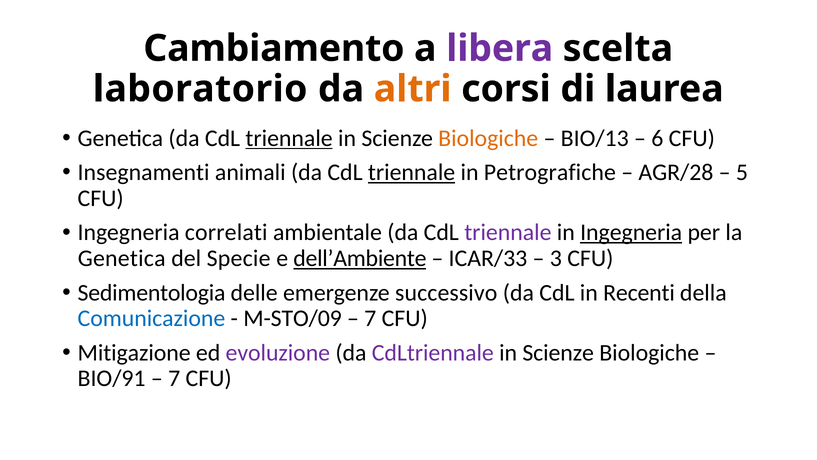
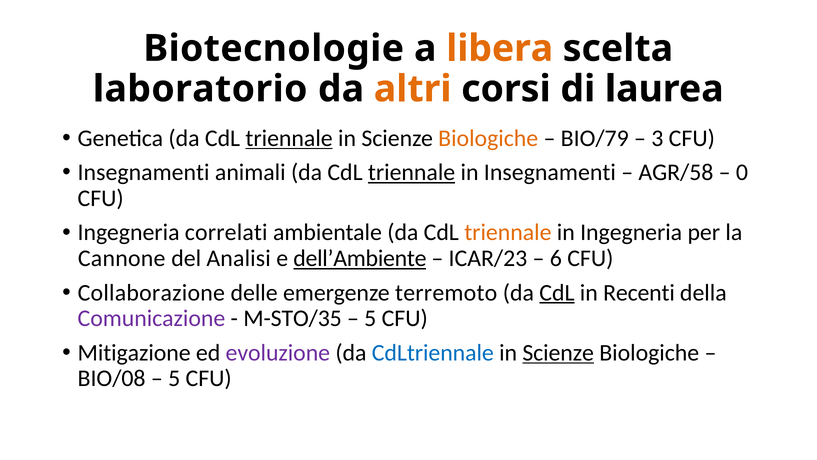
Cambiamento: Cambiamento -> Biotecnologie
libera colour: purple -> orange
BIO/13: BIO/13 -> BIO/79
6: 6 -> 3
in Petrografiche: Petrografiche -> Insegnamenti
AGR/28: AGR/28 -> AGR/58
5: 5 -> 0
triennale at (508, 232) colour: purple -> orange
Ingegneria at (631, 232) underline: present -> none
Genetica at (122, 258): Genetica -> Cannone
Specie: Specie -> Analisi
ICAR/33: ICAR/33 -> ICAR/23
3: 3 -> 6
Sedimentologia: Sedimentologia -> Collaborazione
successivo: successivo -> terremoto
CdL at (557, 292) underline: none -> present
Comunicazione colour: blue -> purple
M-STO/09: M-STO/09 -> M-STO/35
7 at (370, 318): 7 -> 5
CdLtriennale colour: purple -> blue
Scienze at (558, 352) underline: none -> present
BIO/91: BIO/91 -> BIO/08
7 at (174, 378): 7 -> 5
